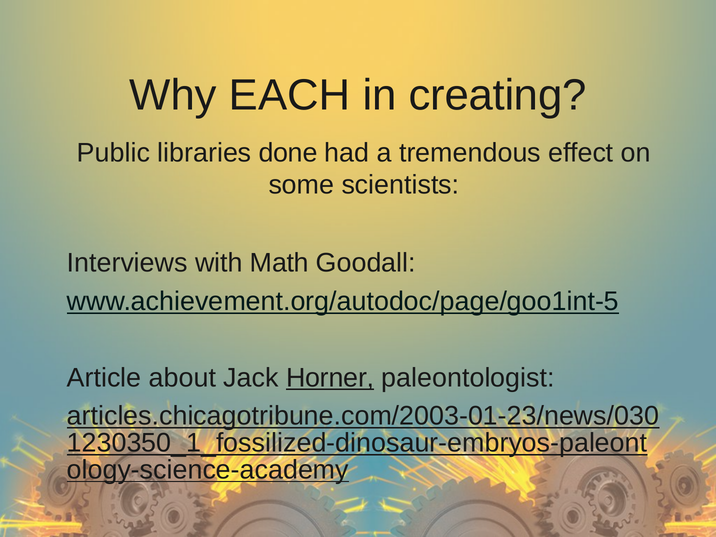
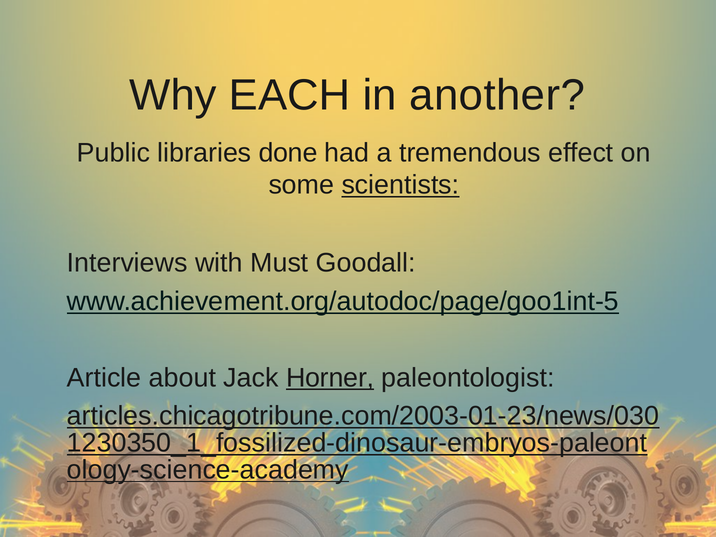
creating: creating -> another
scientists underline: none -> present
Math: Math -> Must
